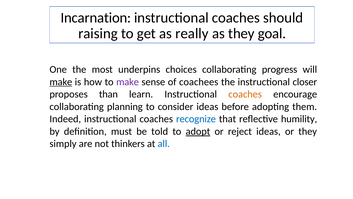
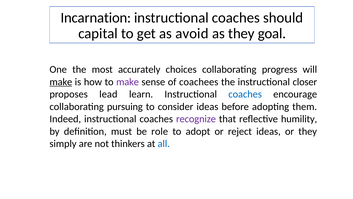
raising: raising -> capital
really: really -> avoid
underpins: underpins -> accurately
than: than -> lead
coaches at (245, 94) colour: orange -> blue
planning: planning -> pursuing
recognize colour: blue -> purple
told: told -> role
adopt underline: present -> none
